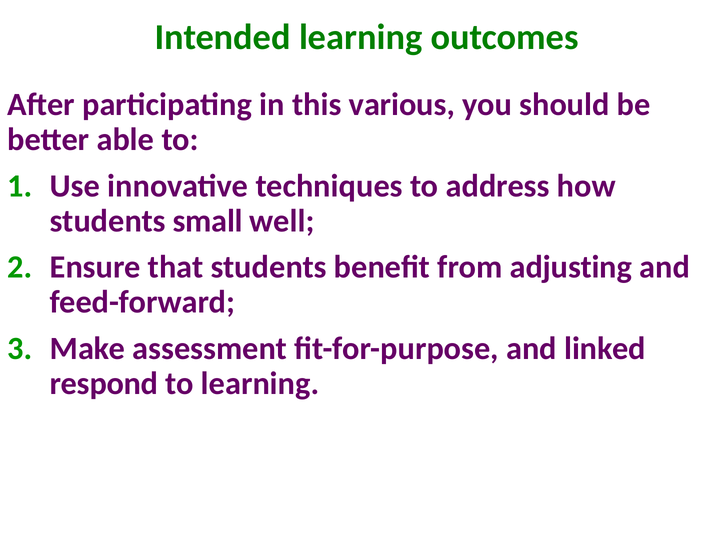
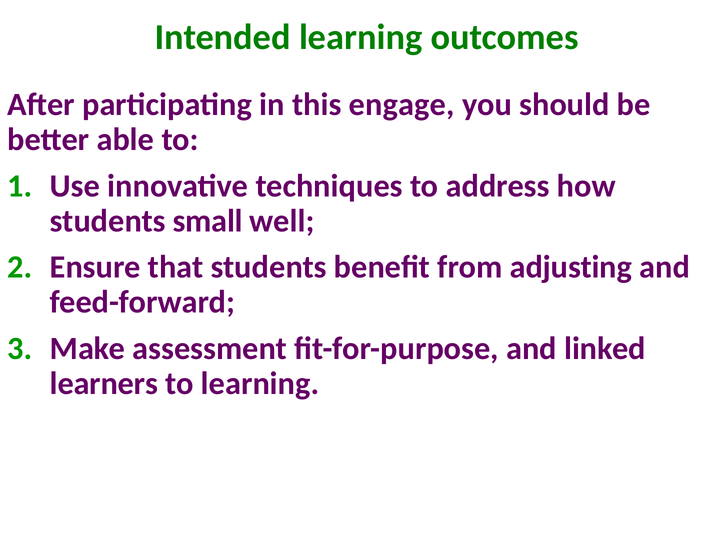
various: various -> engage
respond: respond -> learners
